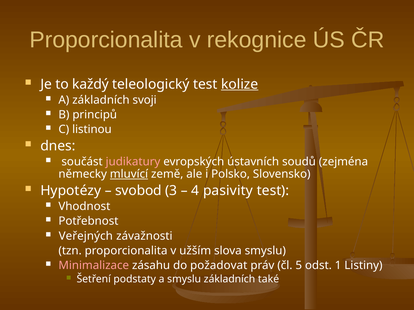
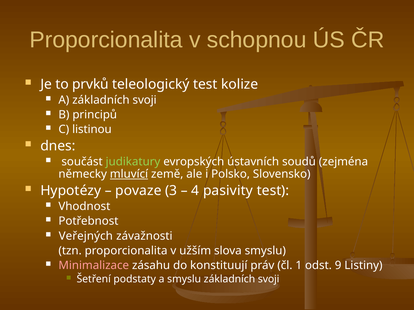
rekognice: rekognice -> schopnou
každý: každý -> prvků
kolize underline: present -> none
judikatury colour: pink -> light green
svobod: svobod -> povaze
požadovat: požadovat -> konstituují
5: 5 -> 1
1: 1 -> 9
smyslu základních také: také -> svoji
